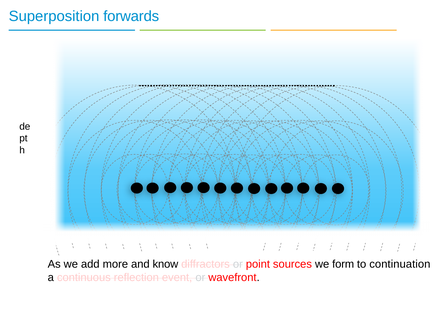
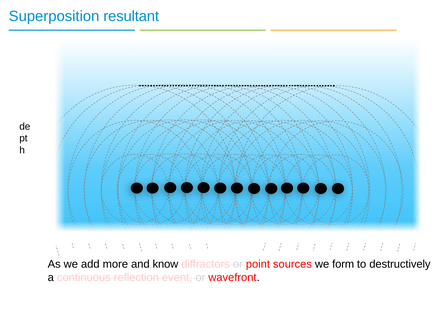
forwards: forwards -> resultant
continuation: continuation -> destructively
